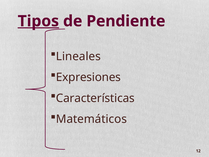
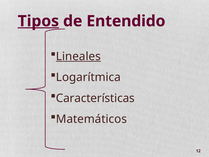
Pendiente: Pendiente -> Entendido
Lineales underline: none -> present
Expresiones: Expresiones -> Logarítmica
